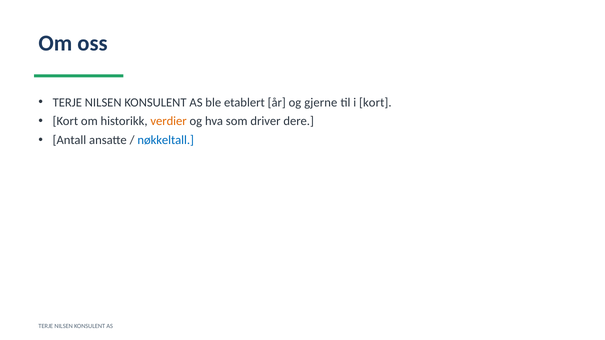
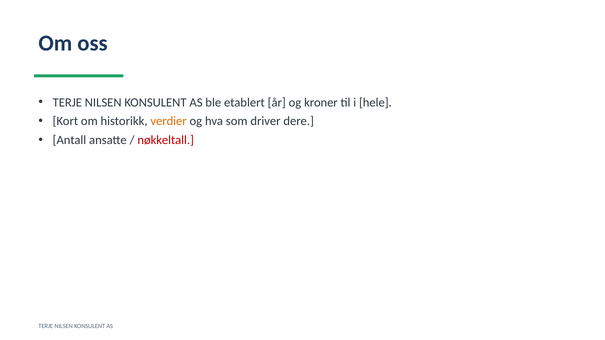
gjerne: gjerne -> kroner
i kort: kort -> hele
nøkkeltall colour: blue -> red
